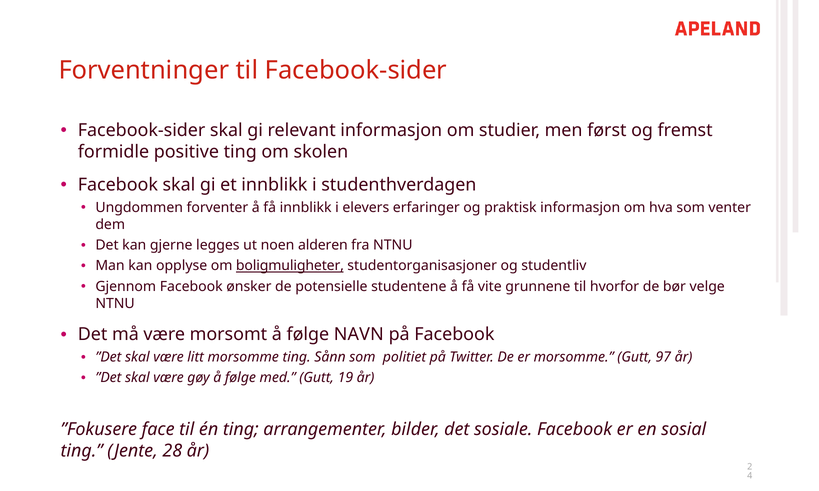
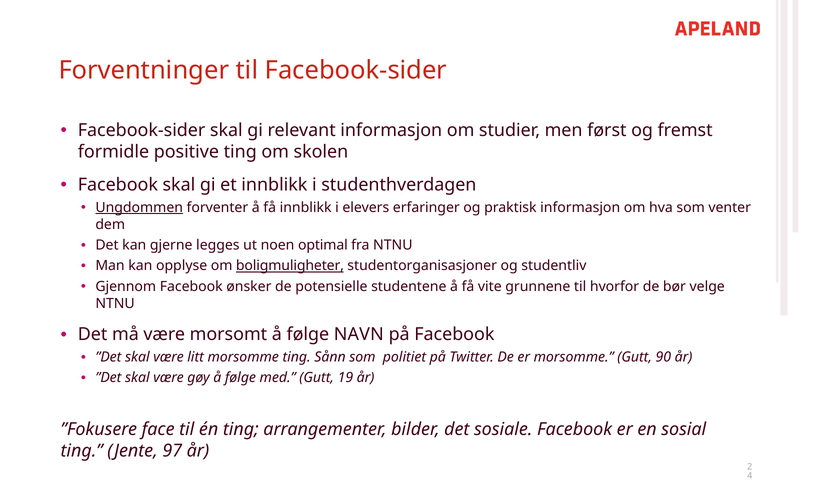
Ungdommen underline: none -> present
alderen: alderen -> optimal
97: 97 -> 90
28: 28 -> 97
